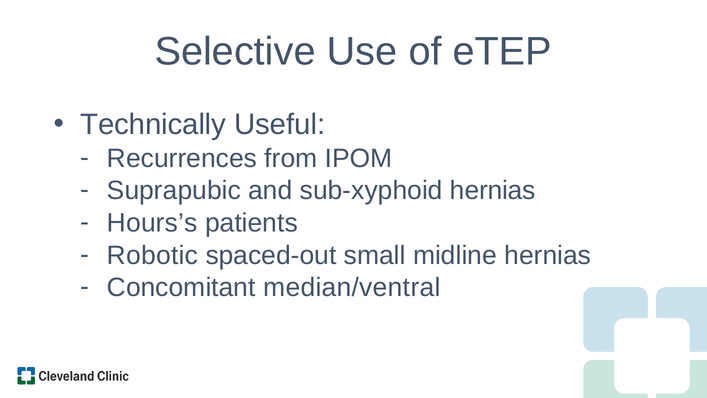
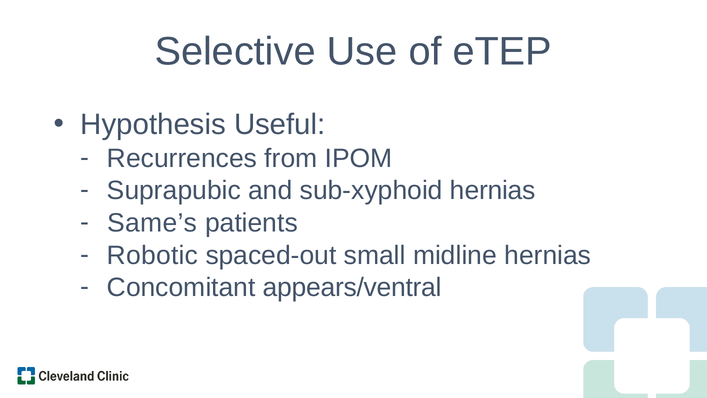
Technically: Technically -> Hypothesis
Hours’s: Hours’s -> Same’s
median/ventral: median/ventral -> appears/ventral
